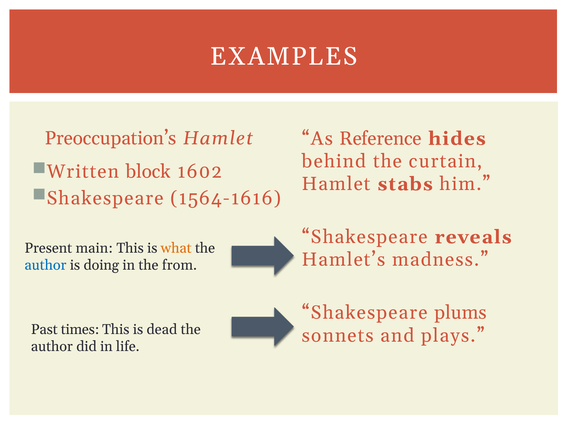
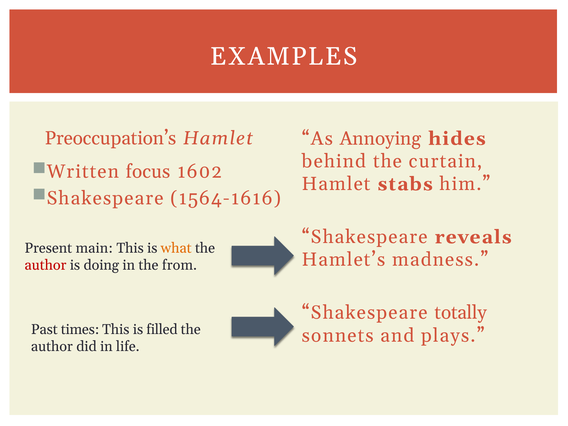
Reference: Reference -> Annoying
block: block -> focus
author at (45, 265) colour: blue -> red
plums: plums -> totally
dead: dead -> filled
